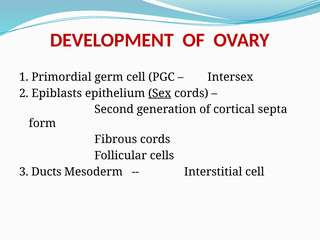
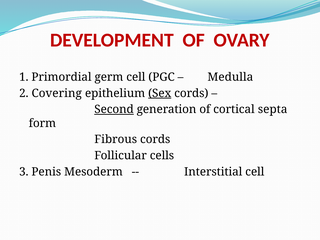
Intersex: Intersex -> Medulla
Epiblasts: Epiblasts -> Covering
Second underline: none -> present
Ducts: Ducts -> Penis
